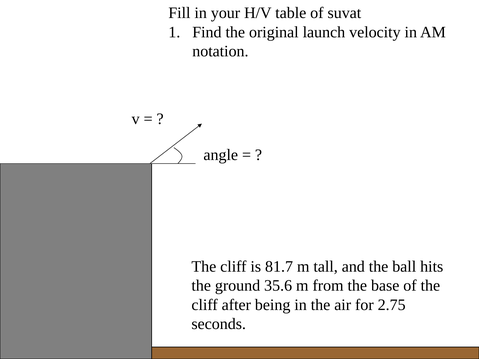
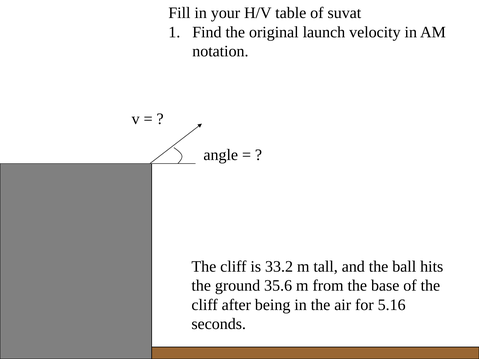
81.7: 81.7 -> 33.2
2.75: 2.75 -> 5.16
